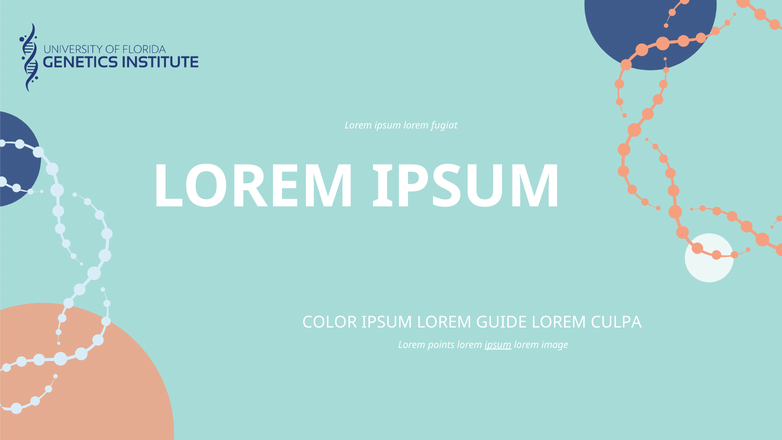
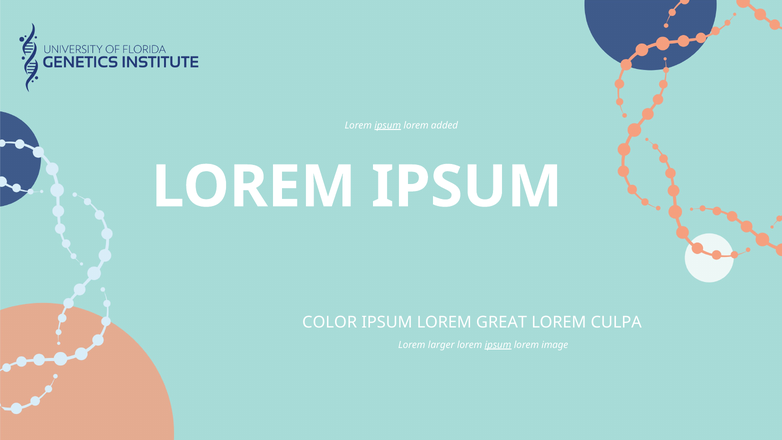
ipsum at (388, 125) underline: none -> present
fugiat: fugiat -> added
GUIDE: GUIDE -> GREAT
points: points -> larger
